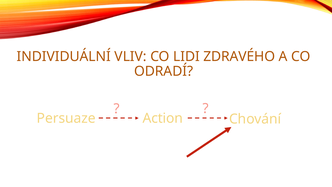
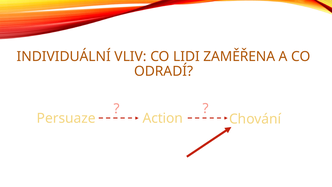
ZDRAVÉHO: ZDRAVÉHO -> ZAMĚŘENA
